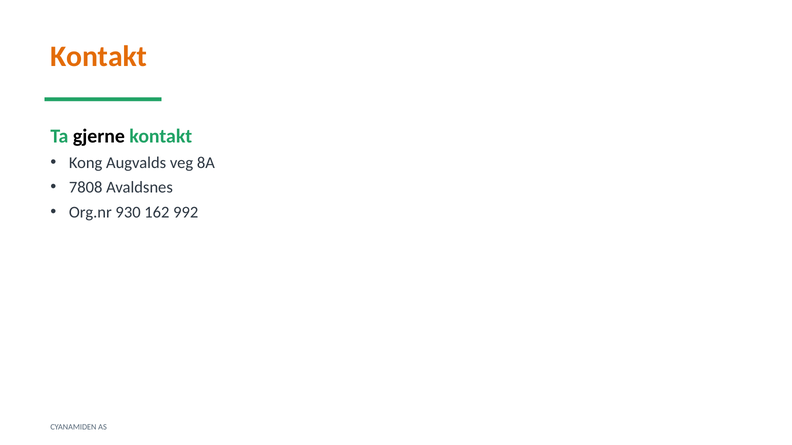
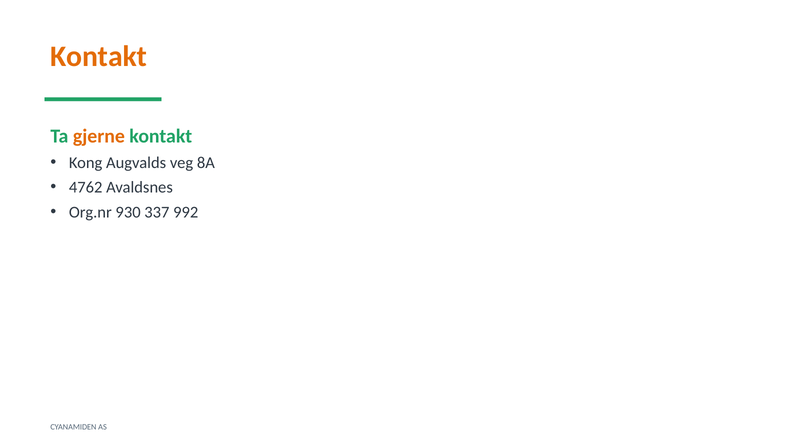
gjerne colour: black -> orange
7808: 7808 -> 4762
162: 162 -> 337
